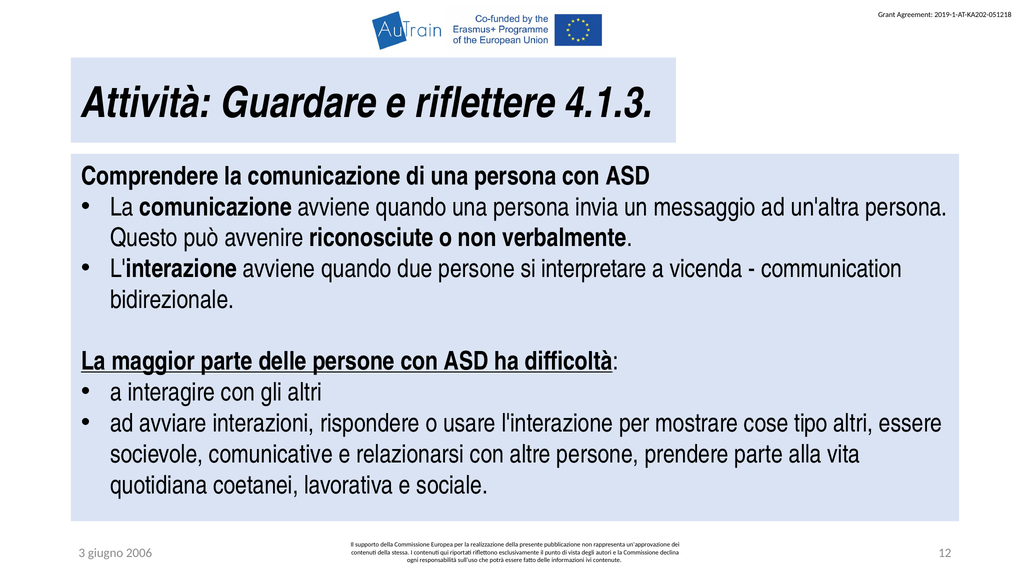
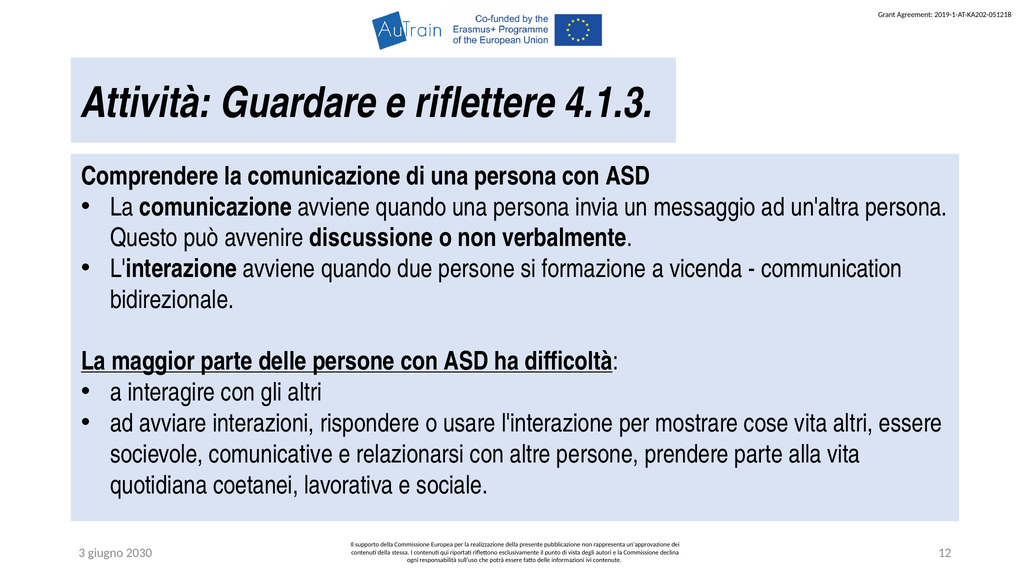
riconosciute: riconosciute -> discussione
interpretare: interpretare -> formazione
cose tipo: tipo -> vita
2006: 2006 -> 2030
